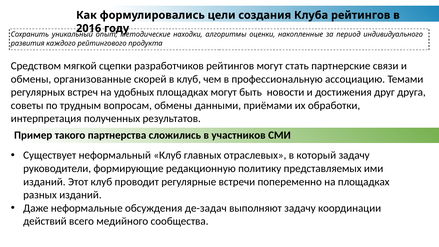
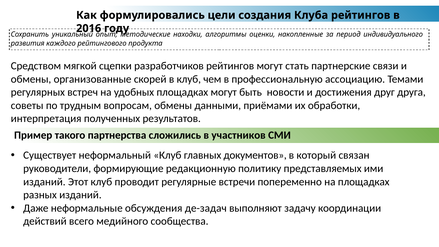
отраслевых: отраслевых -> документов
который задачу: задачу -> связан
